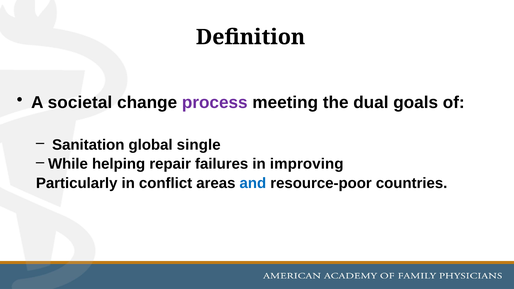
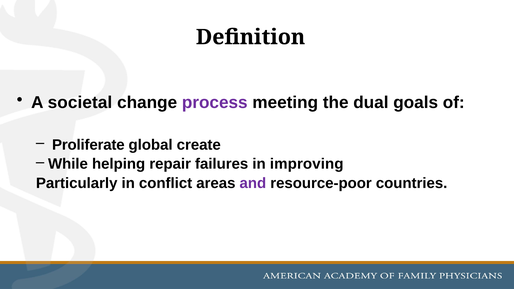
Sanitation: Sanitation -> Proliferate
single: single -> create
and colour: blue -> purple
